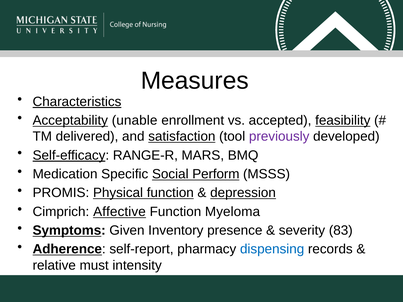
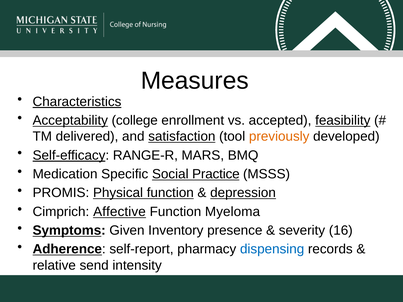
unable: unable -> college
previously colour: purple -> orange
Perform: Perform -> Practice
83: 83 -> 16
must: must -> send
